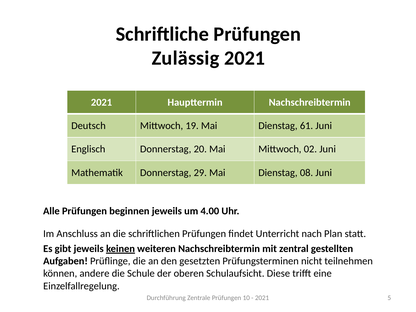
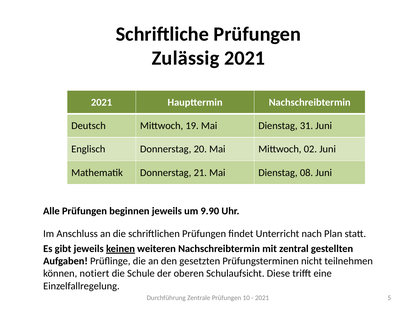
61: 61 -> 31
29: 29 -> 21
4.00: 4.00 -> 9.90
andere: andere -> notiert
